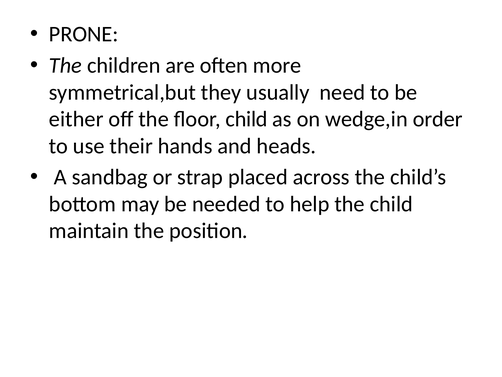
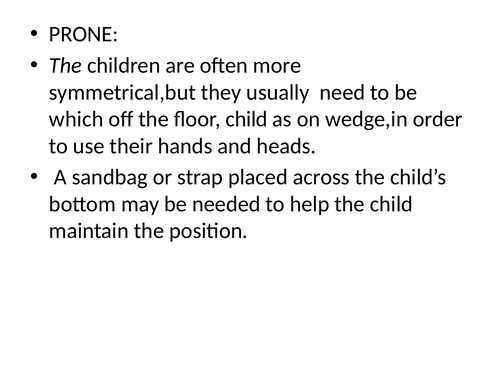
either: either -> which
